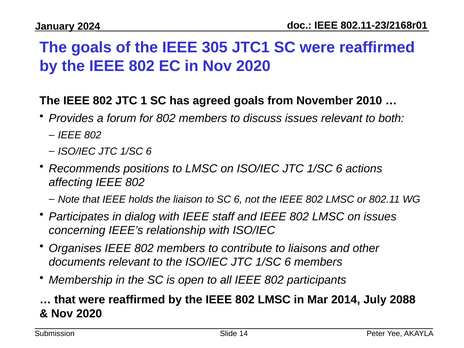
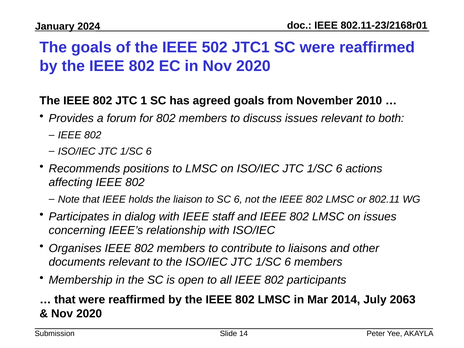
305: 305 -> 502
2088: 2088 -> 2063
